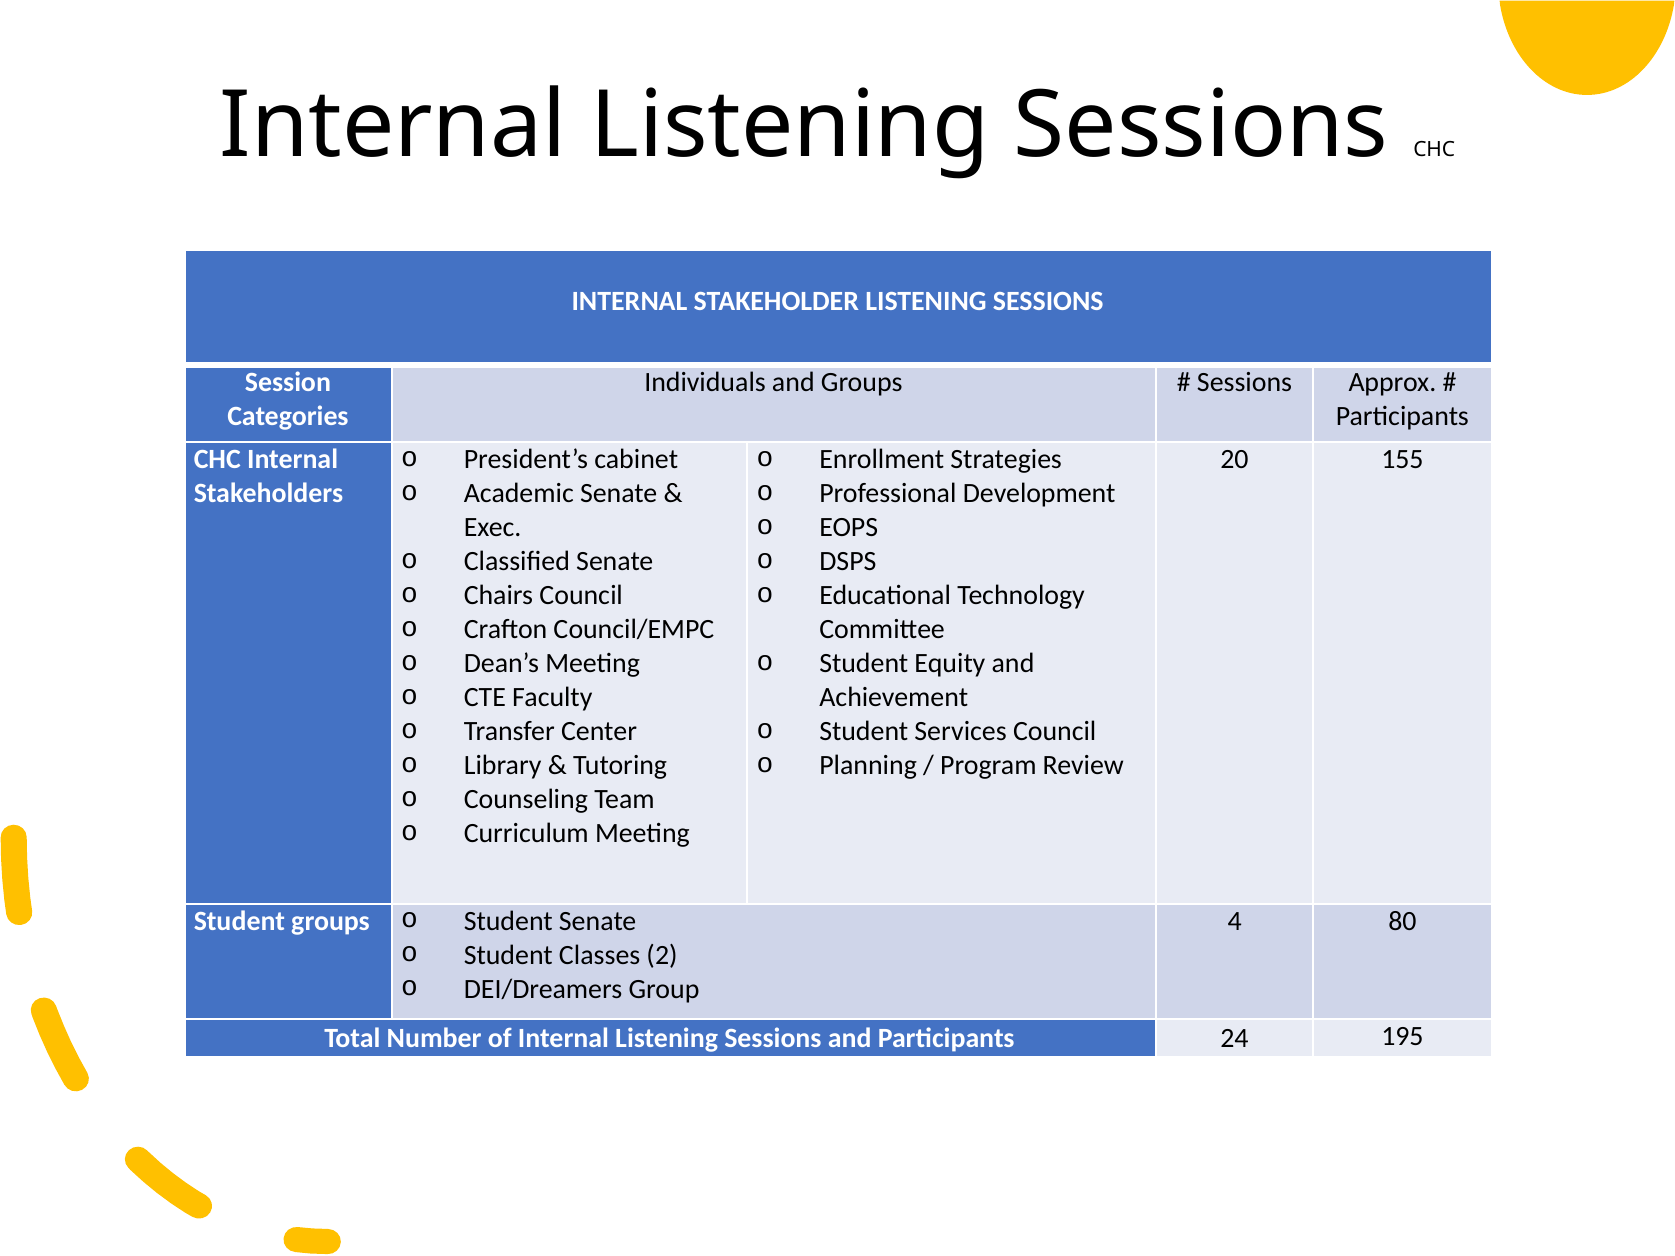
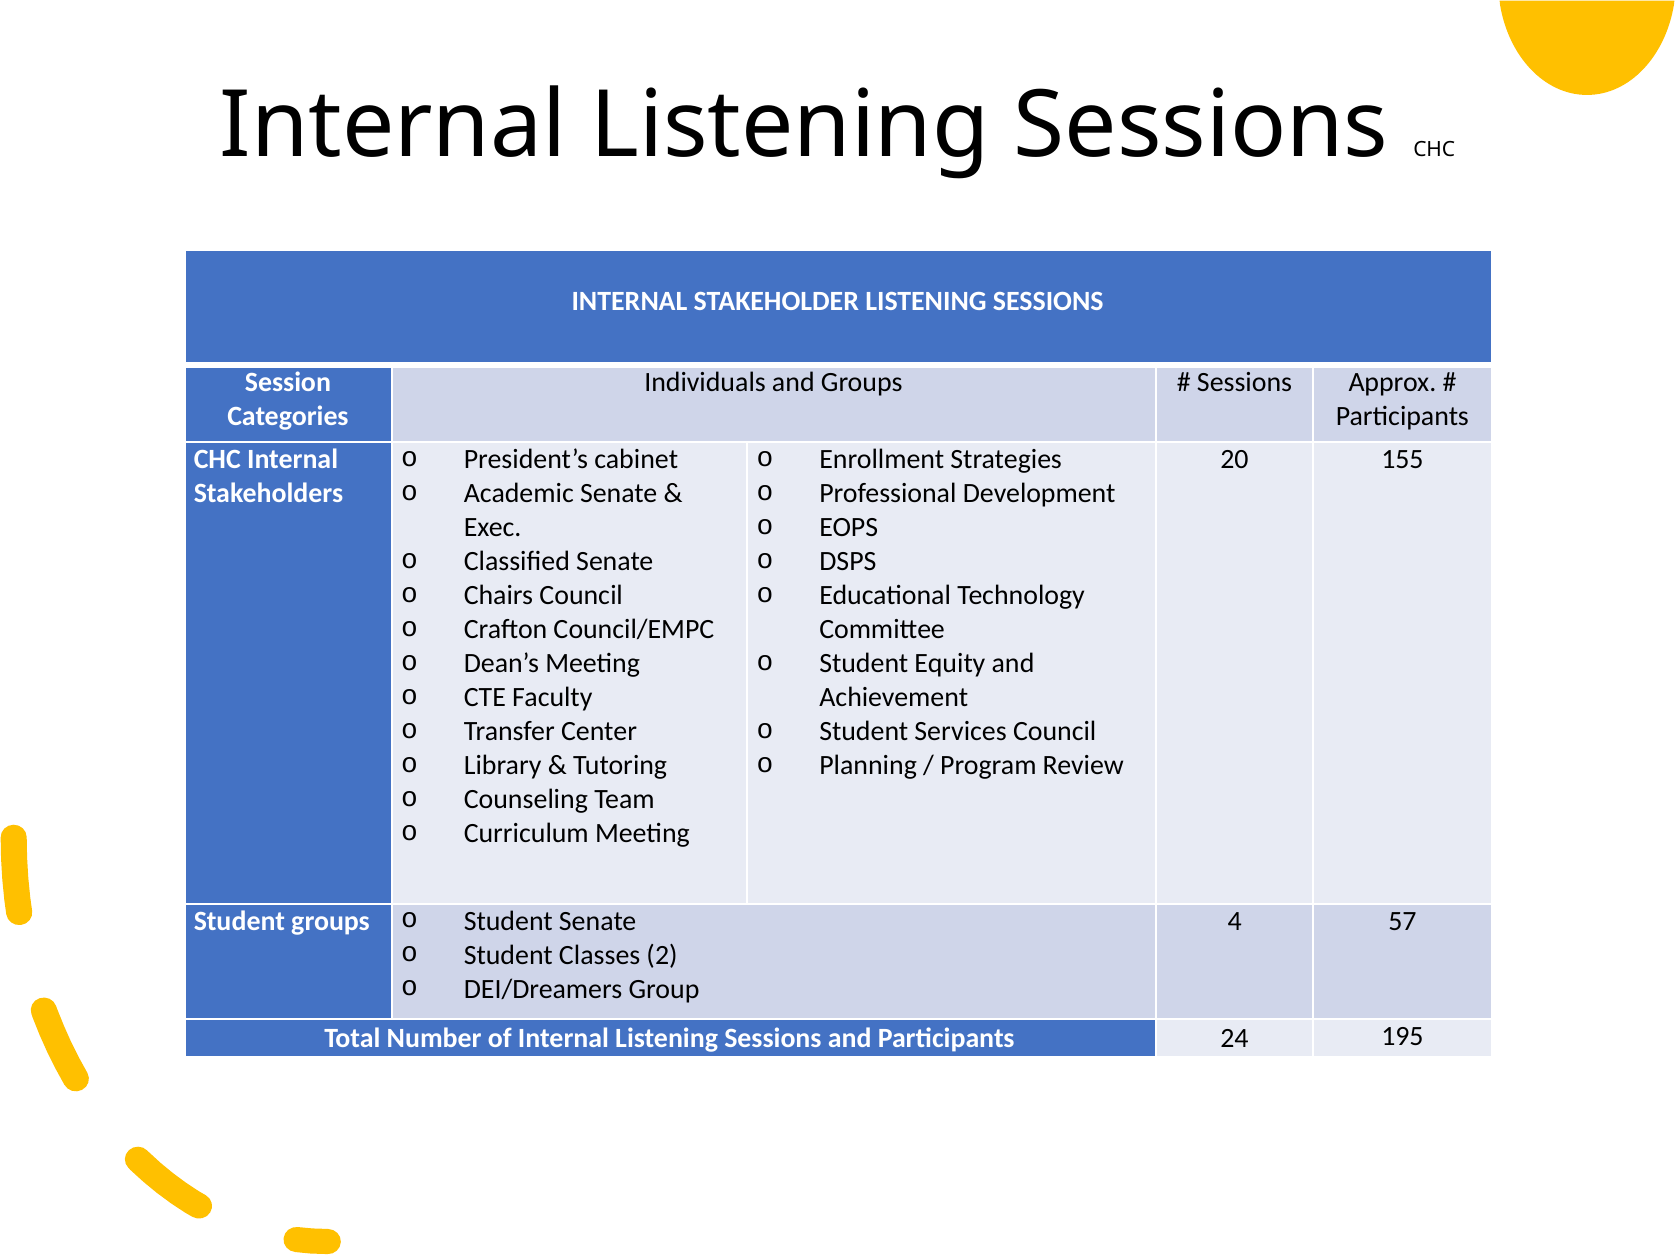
80: 80 -> 57
